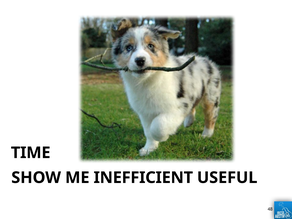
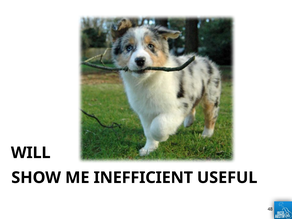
TIME: TIME -> WILL
